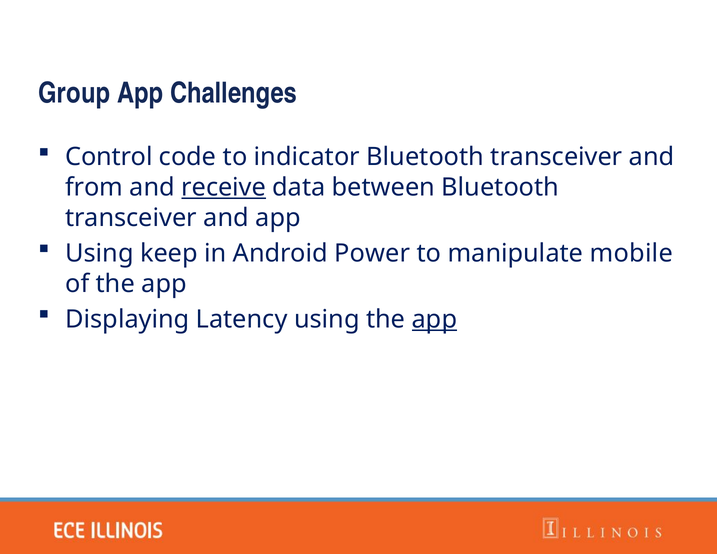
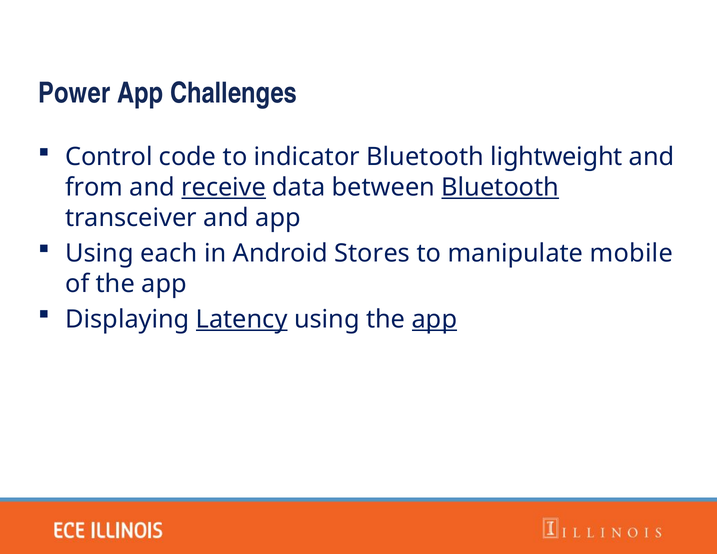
Group: Group -> Power
transceiver at (556, 157): transceiver -> lightweight
Bluetooth at (500, 187) underline: none -> present
keep: keep -> each
Power: Power -> Stores
Latency underline: none -> present
